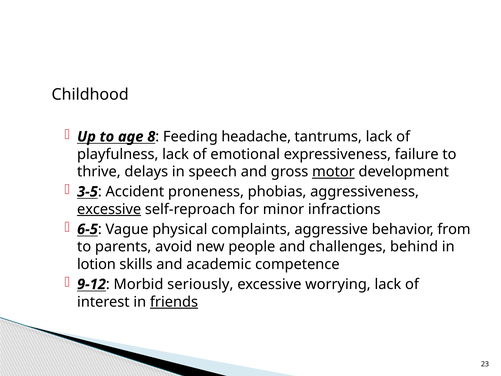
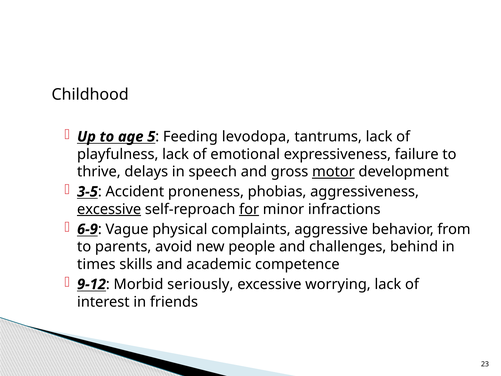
8: 8 -> 5
headache: headache -> levodopa
for underline: none -> present
6-5: 6-5 -> 6-9
lotion: lotion -> times
friends underline: present -> none
